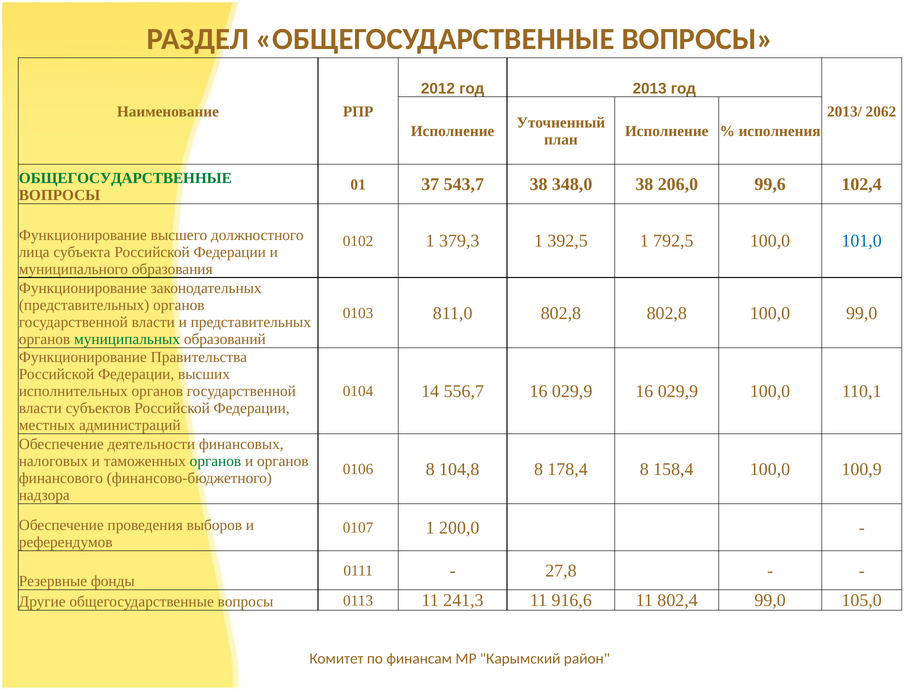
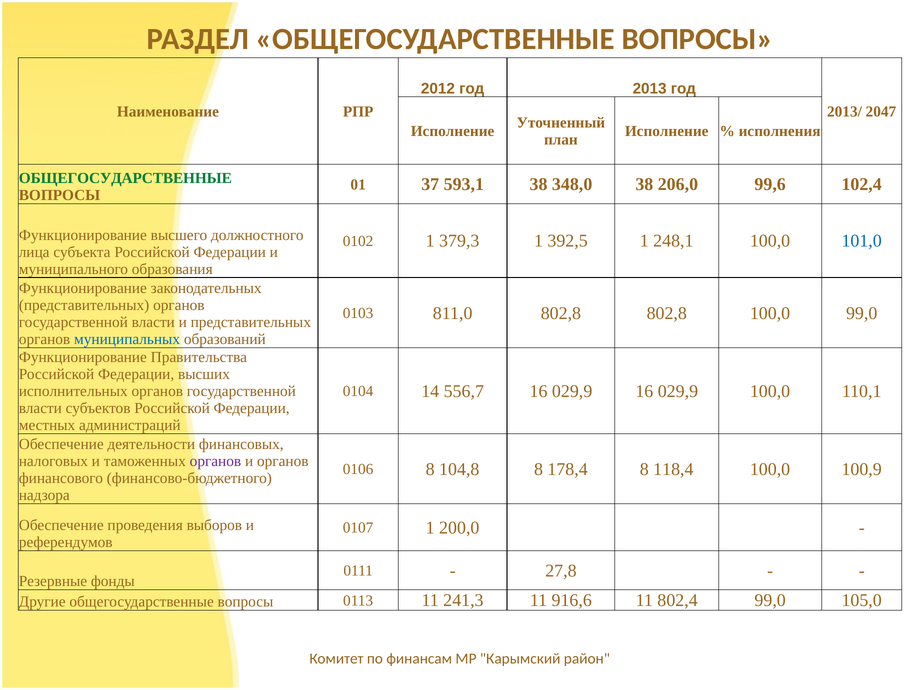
2062: 2062 -> 2047
543,7: 543,7 -> 593,1
792,5: 792,5 -> 248,1
муниципальных colour: green -> blue
органов at (215, 461) colour: green -> purple
158,4: 158,4 -> 118,4
